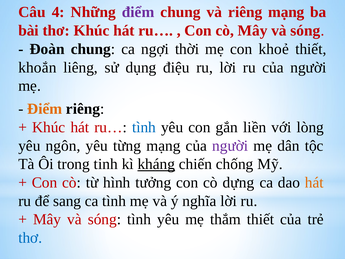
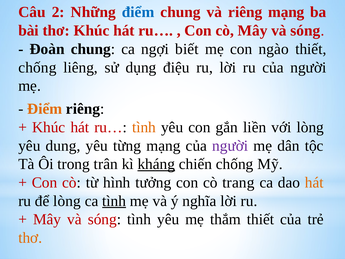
4: 4 -> 2
điểm at (138, 12) colour: purple -> blue
thời: thời -> biết
khoẻ: khoẻ -> ngào
khoắn at (37, 67): khoắn -> chống
tình at (144, 127) colour: blue -> orange
ngôn: ngôn -> dung
tinh: tinh -> trân
dựng: dựng -> trang
để sang: sang -> lòng
tình at (114, 201) underline: none -> present
thơ at (30, 238) colour: blue -> orange
